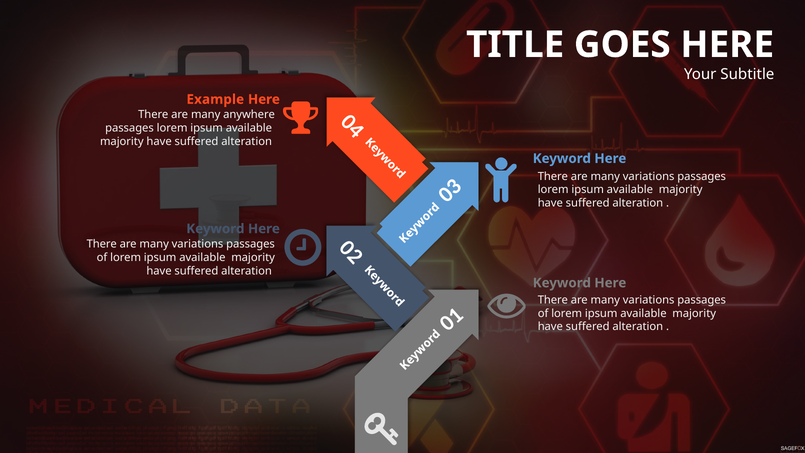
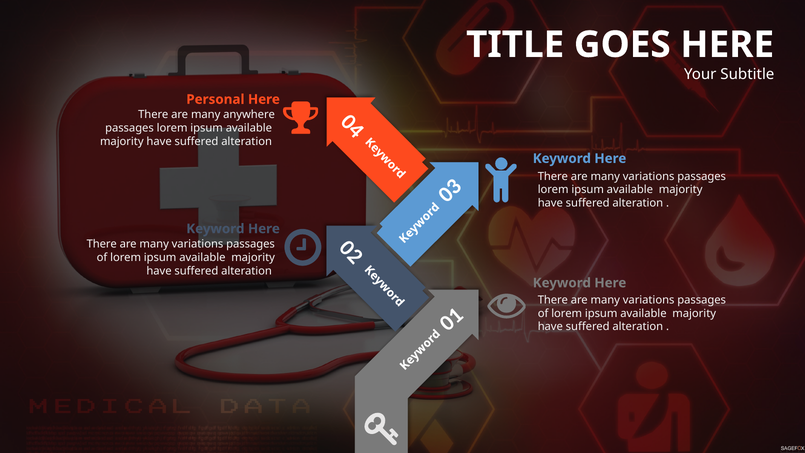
Example: Example -> Personal
